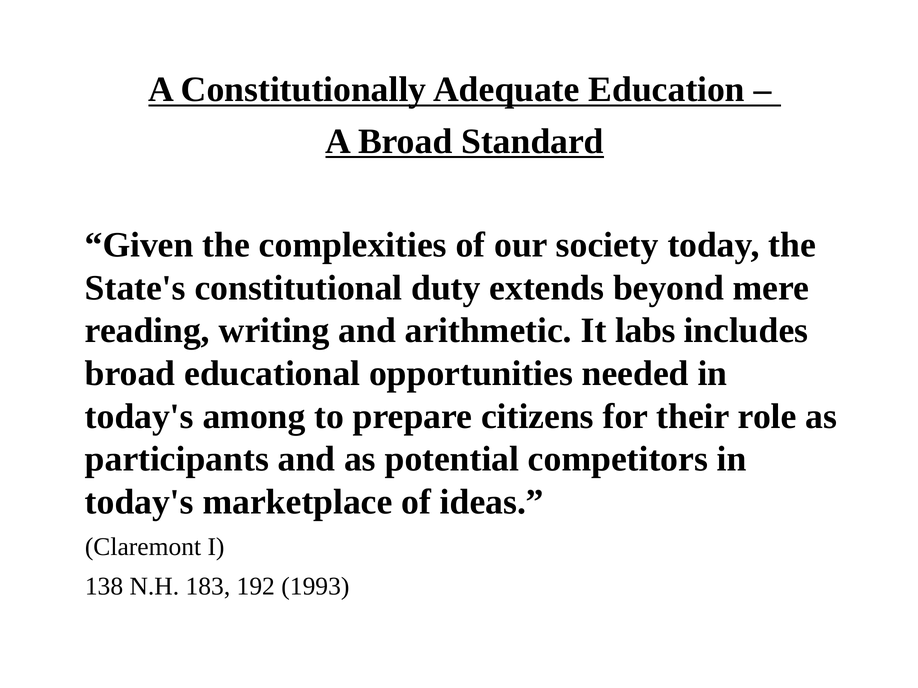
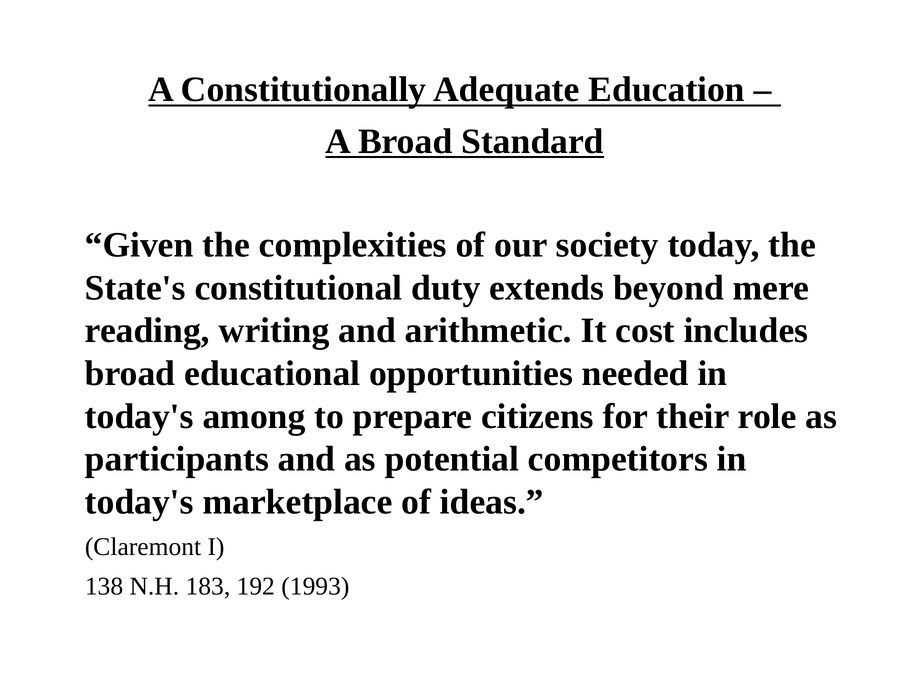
labs: labs -> cost
